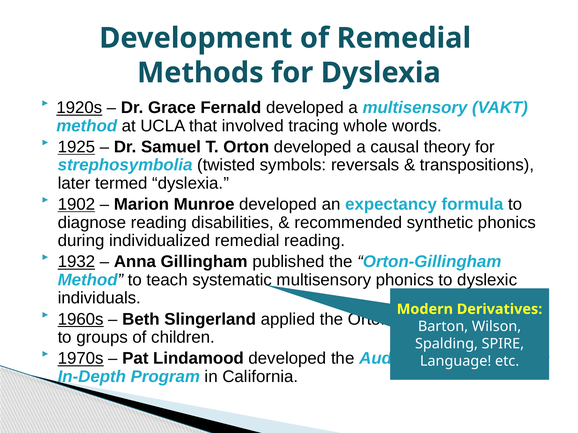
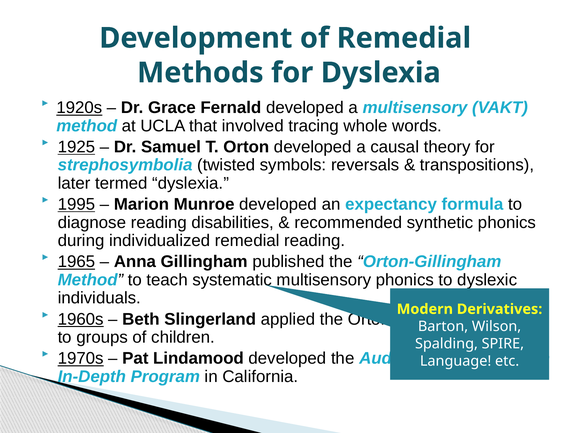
1902: 1902 -> 1995
1932: 1932 -> 1965
